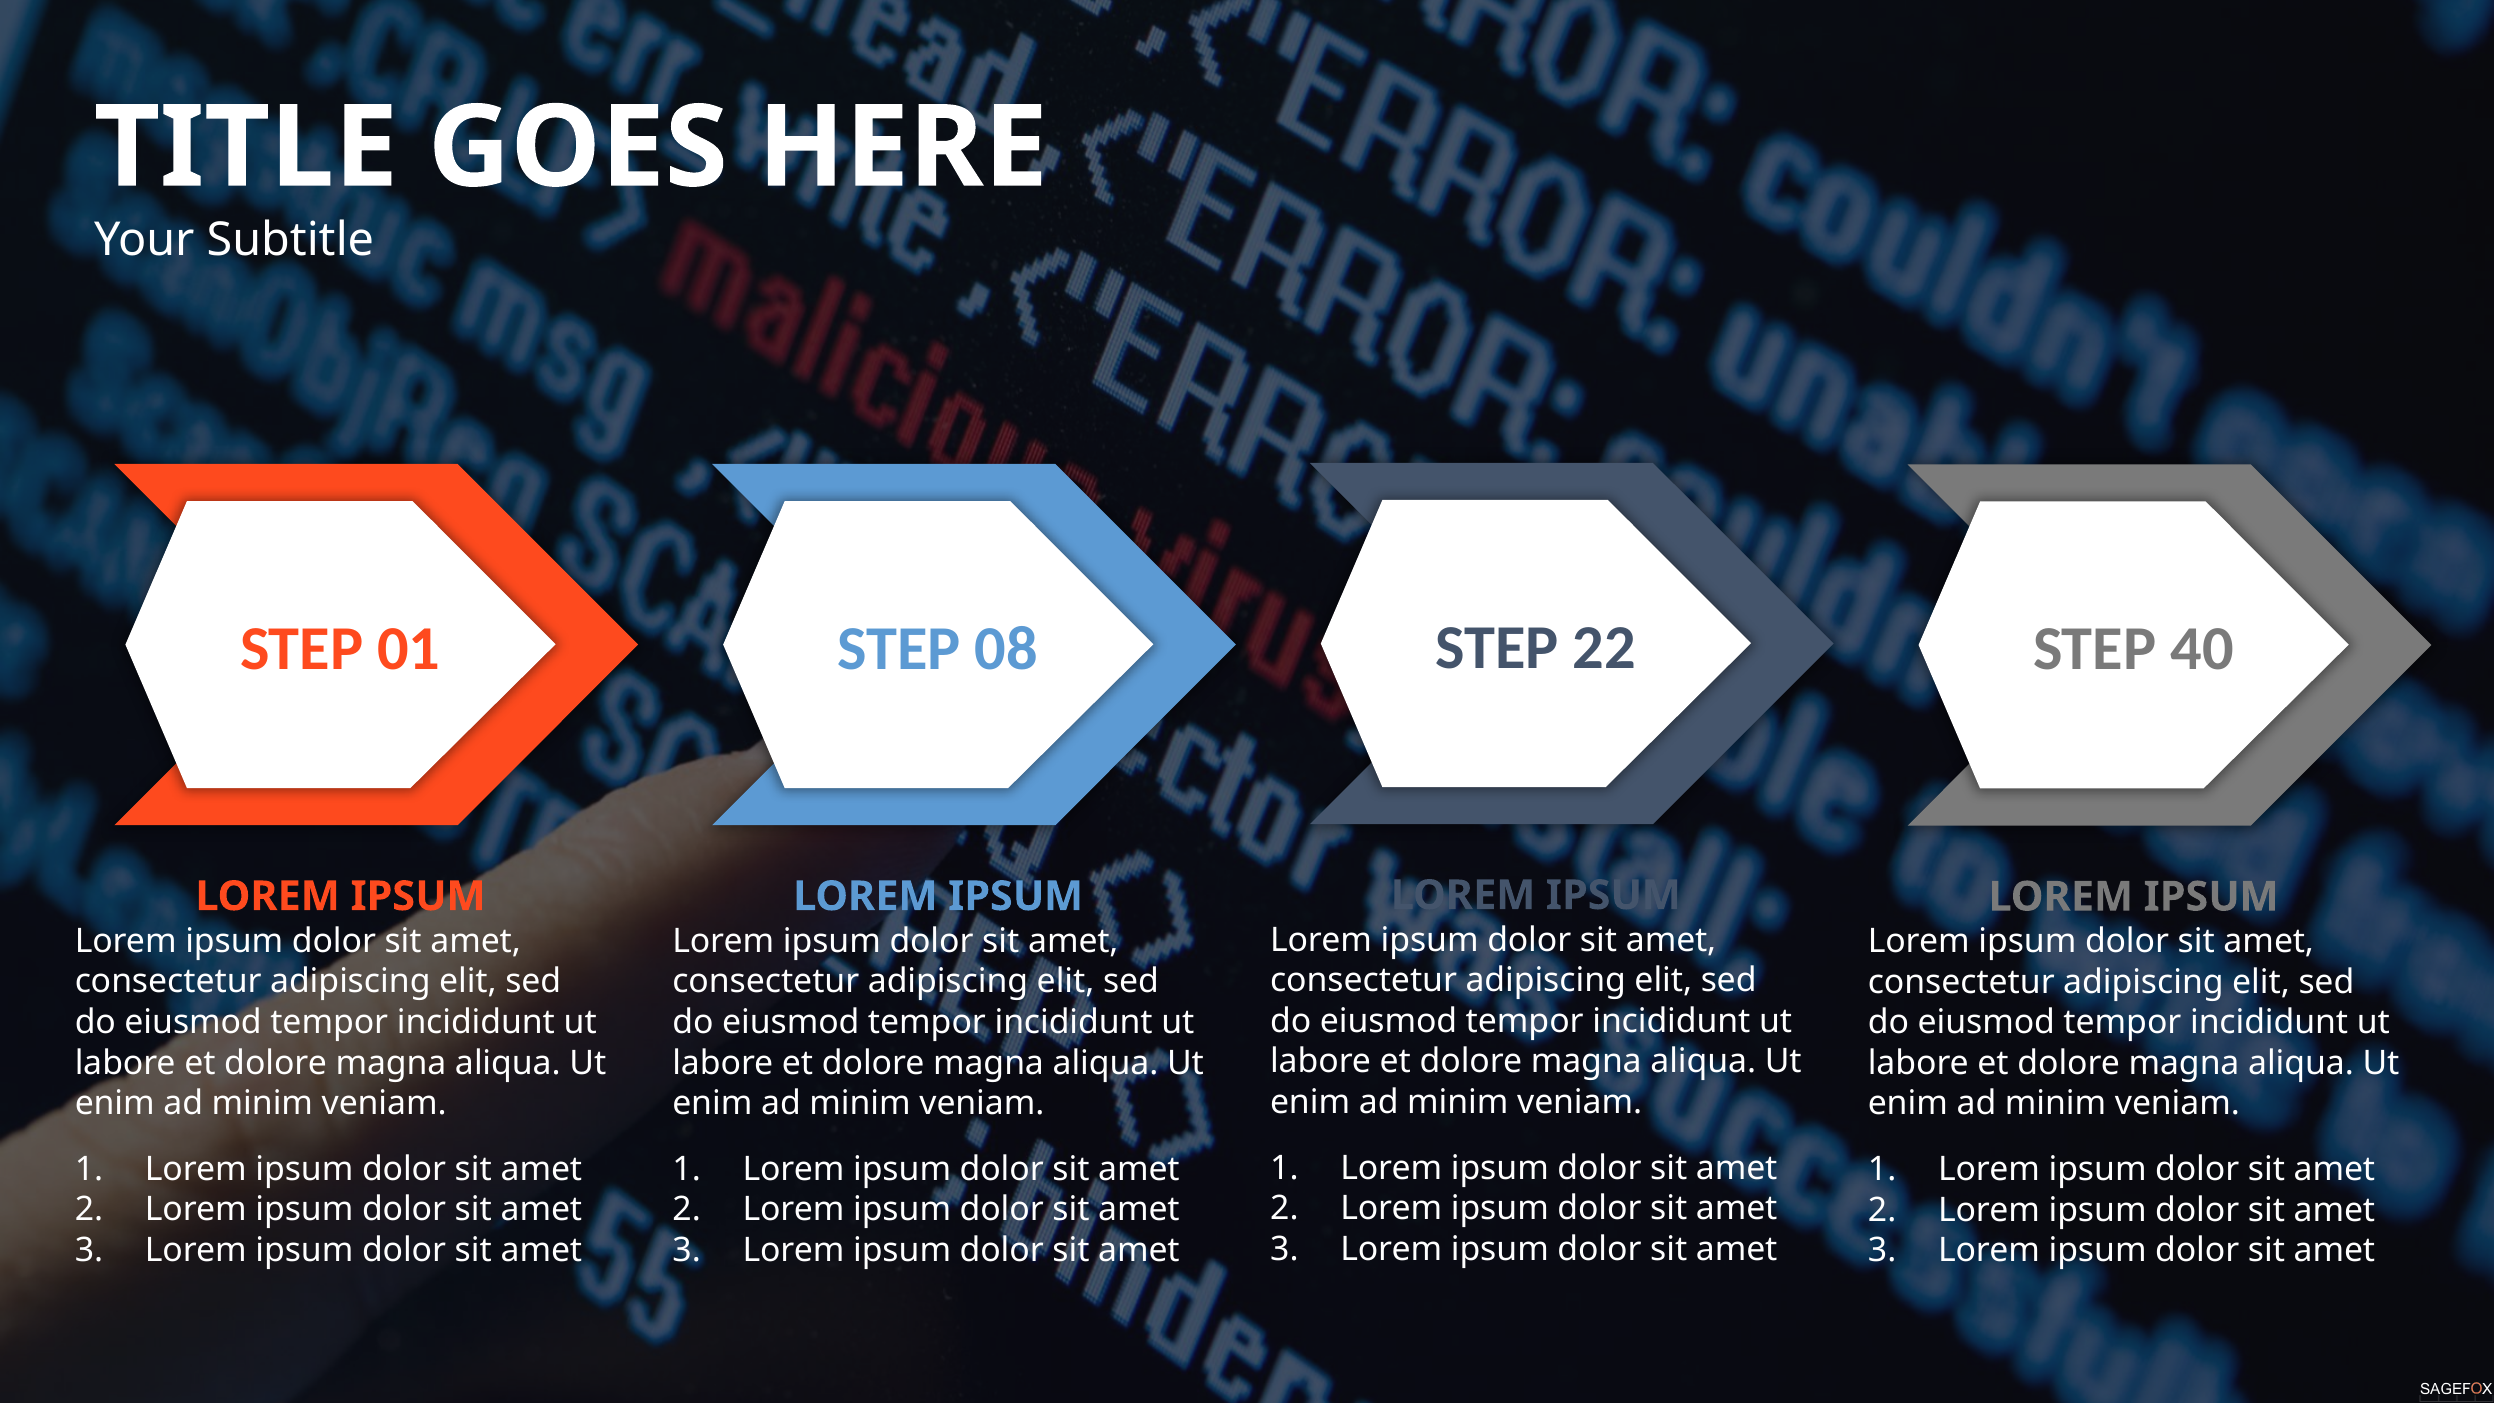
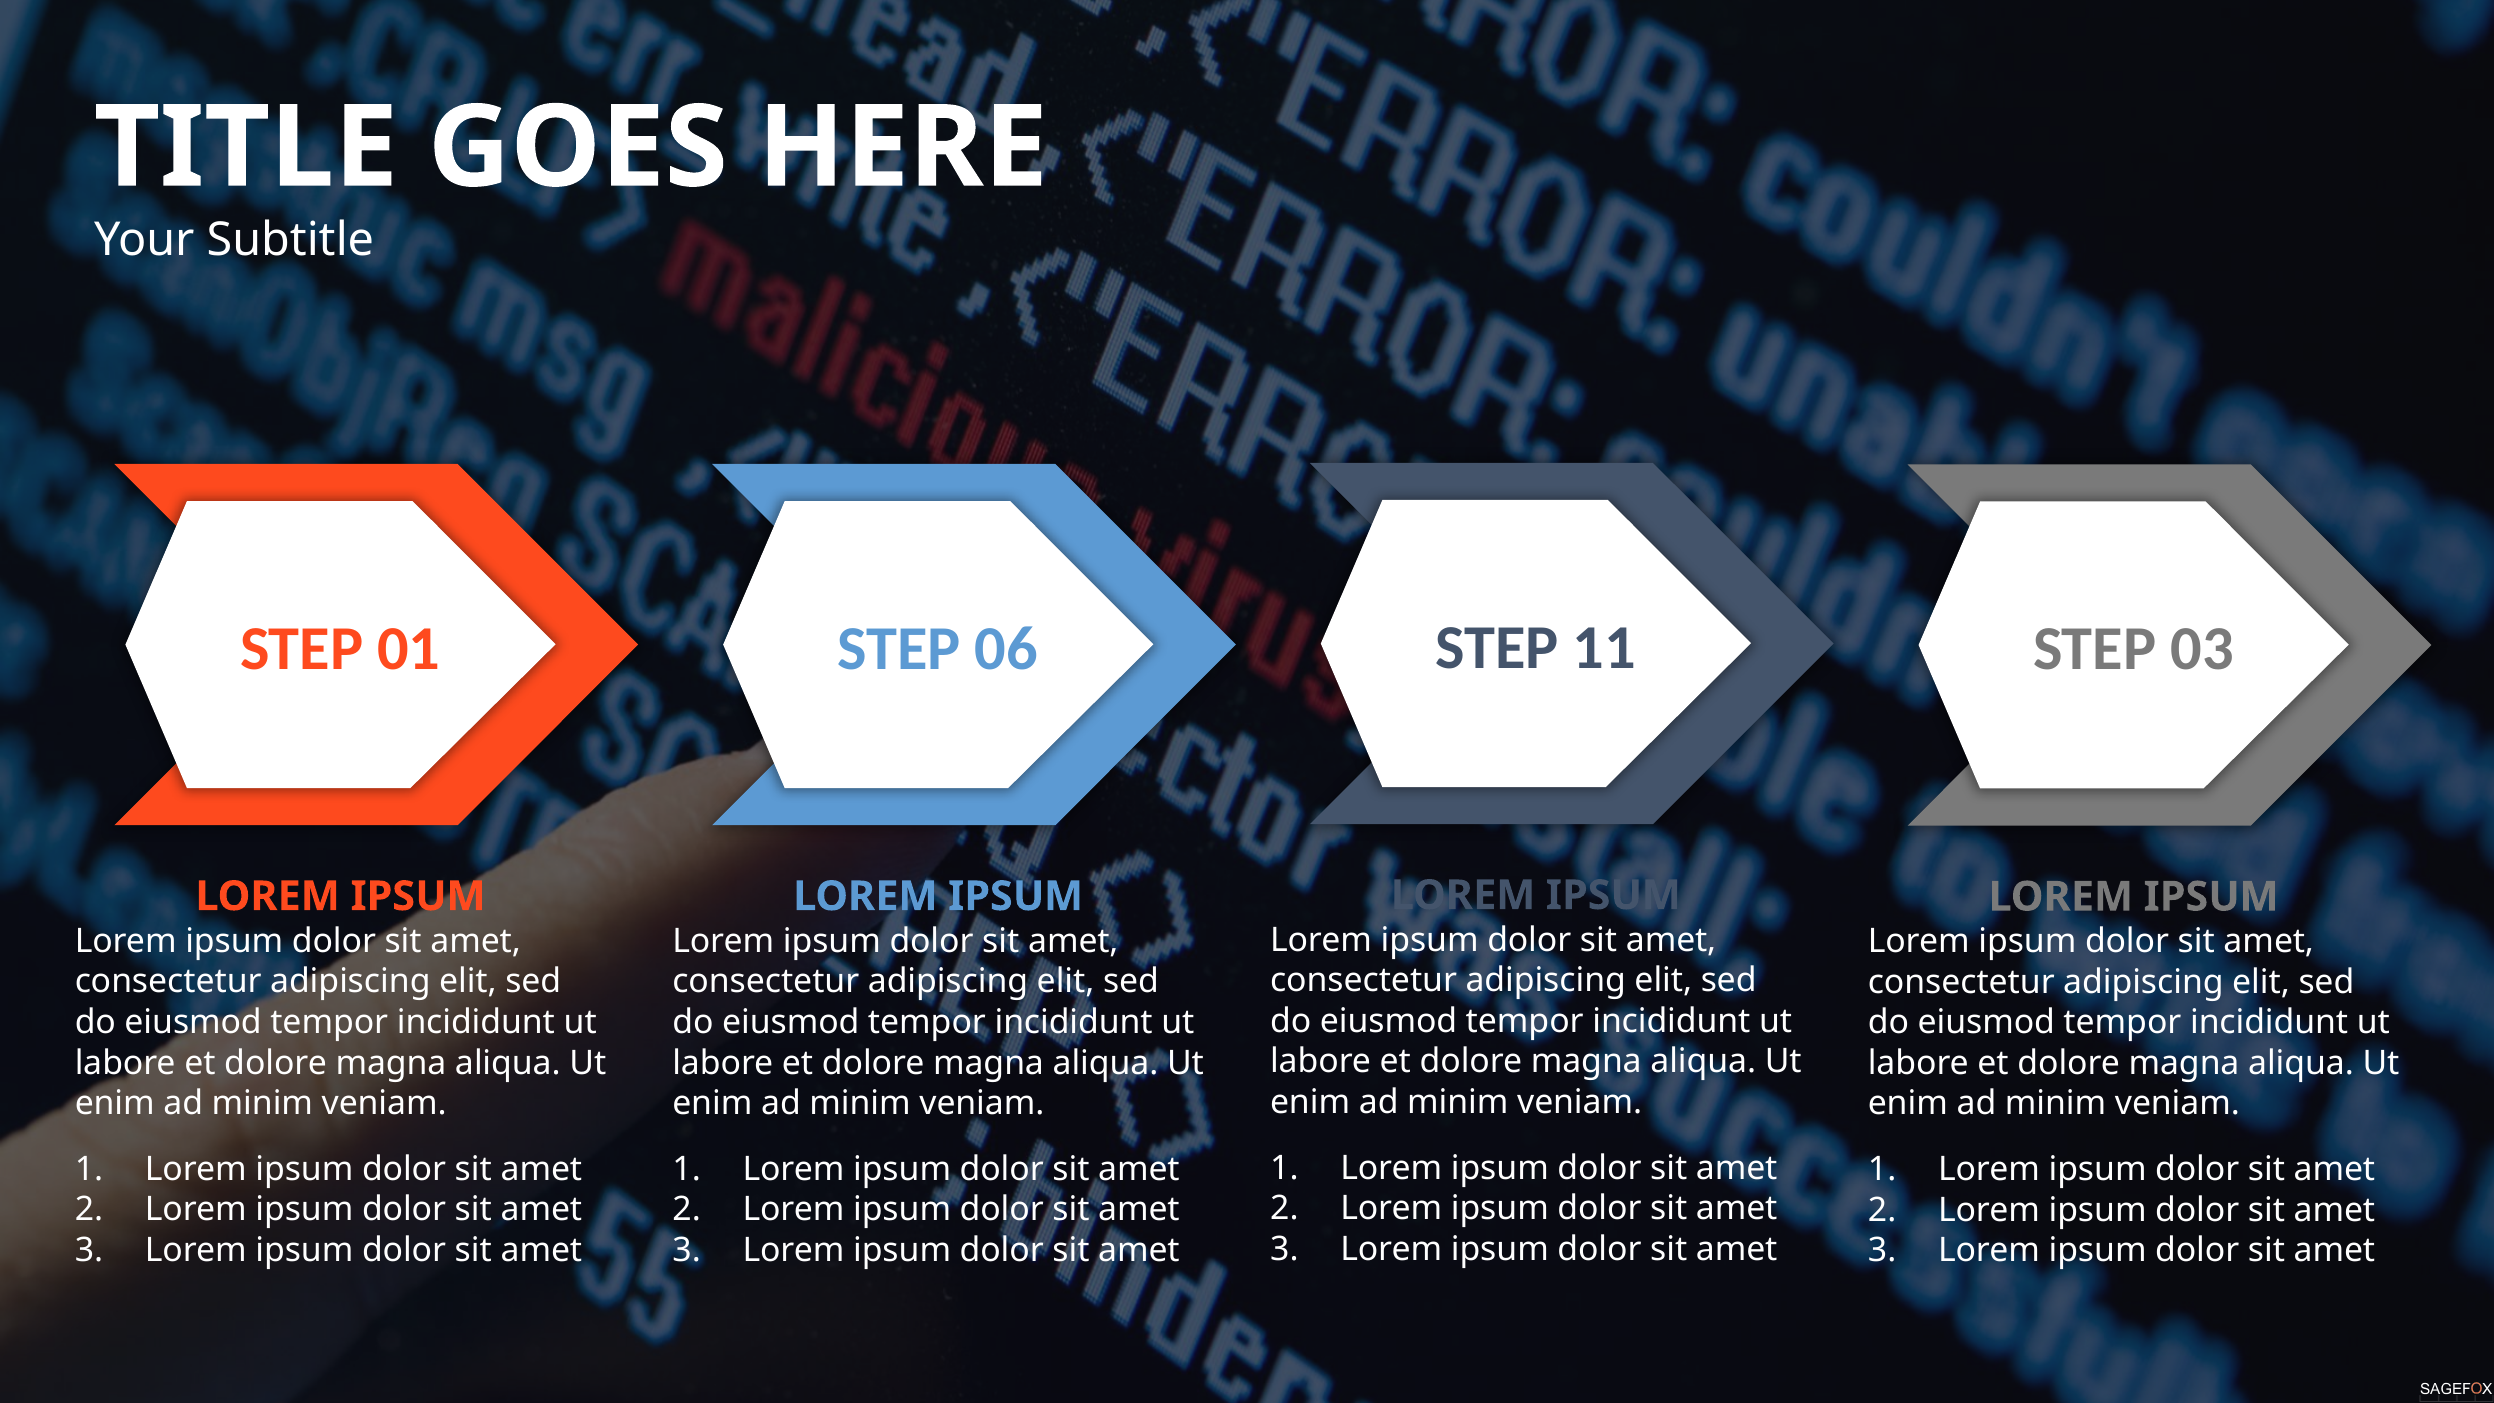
22: 22 -> 11
08: 08 -> 06
40: 40 -> 03
